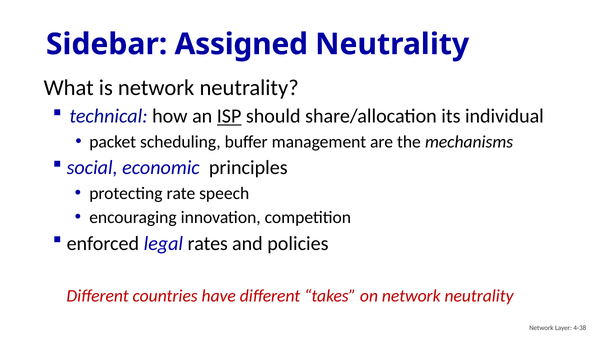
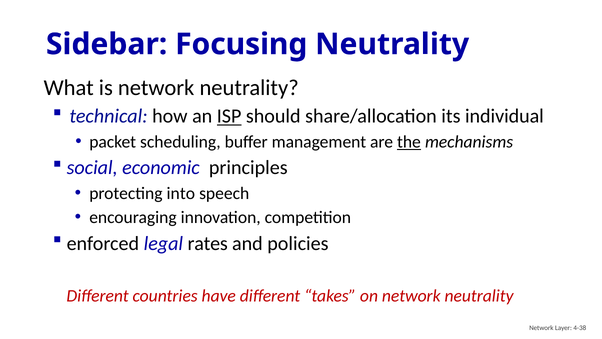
Assigned: Assigned -> Focusing
the underline: none -> present
rate: rate -> into
